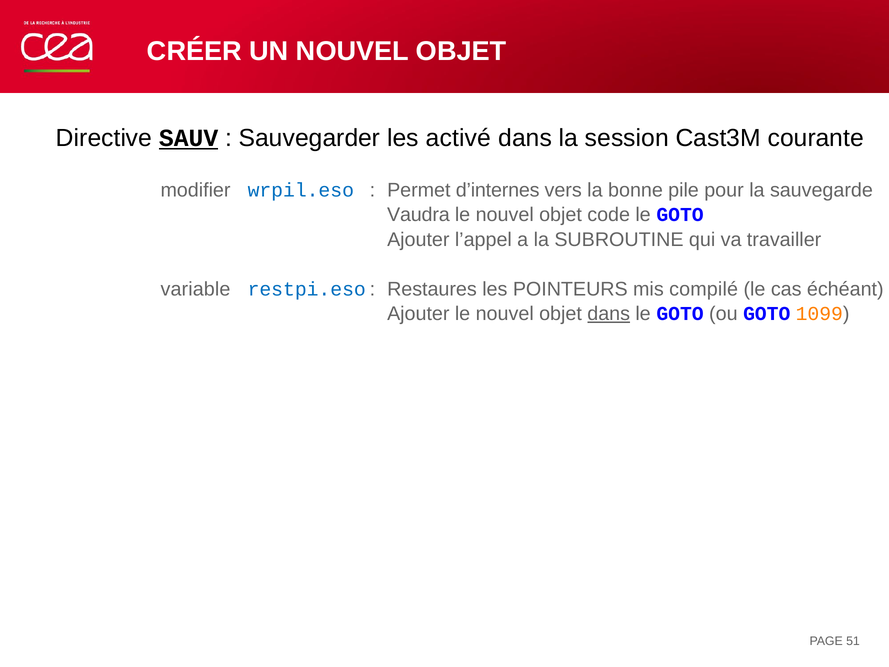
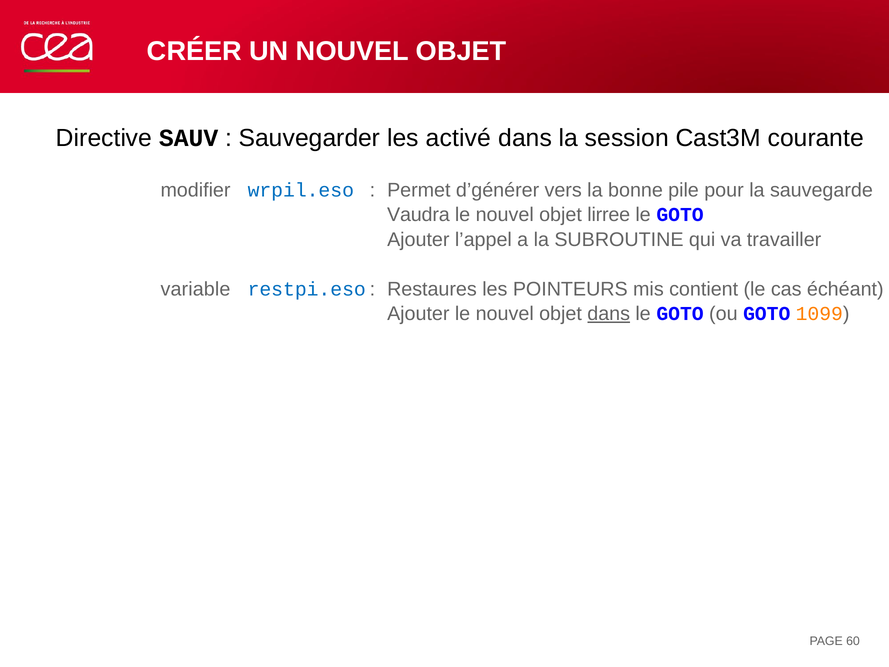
SAUV underline: present -> none
d’internes: d’internes -> d’générer
code: code -> lirree
compilé: compilé -> contient
51: 51 -> 60
